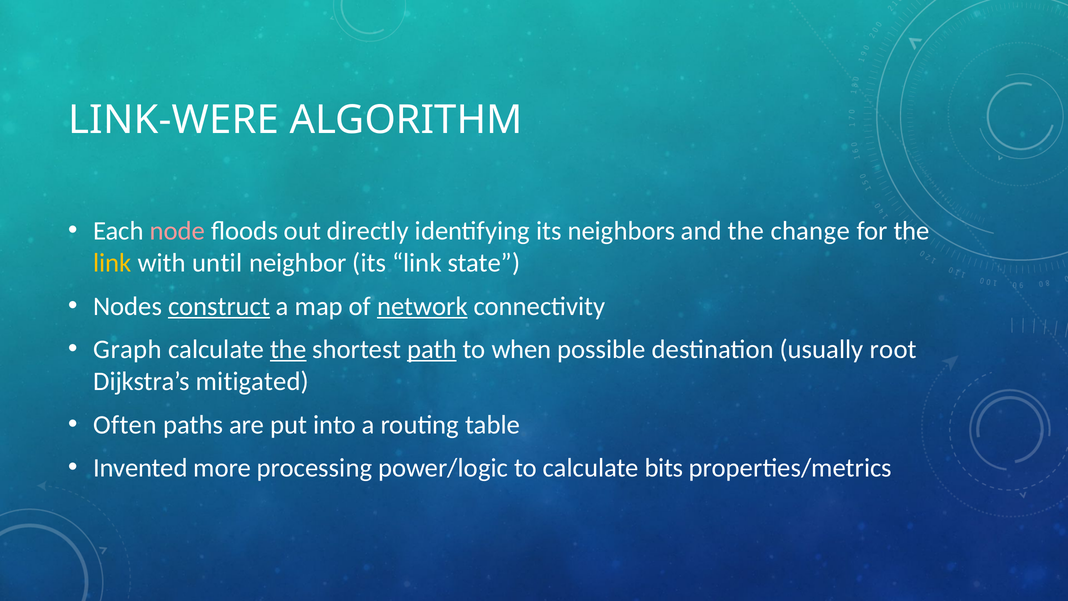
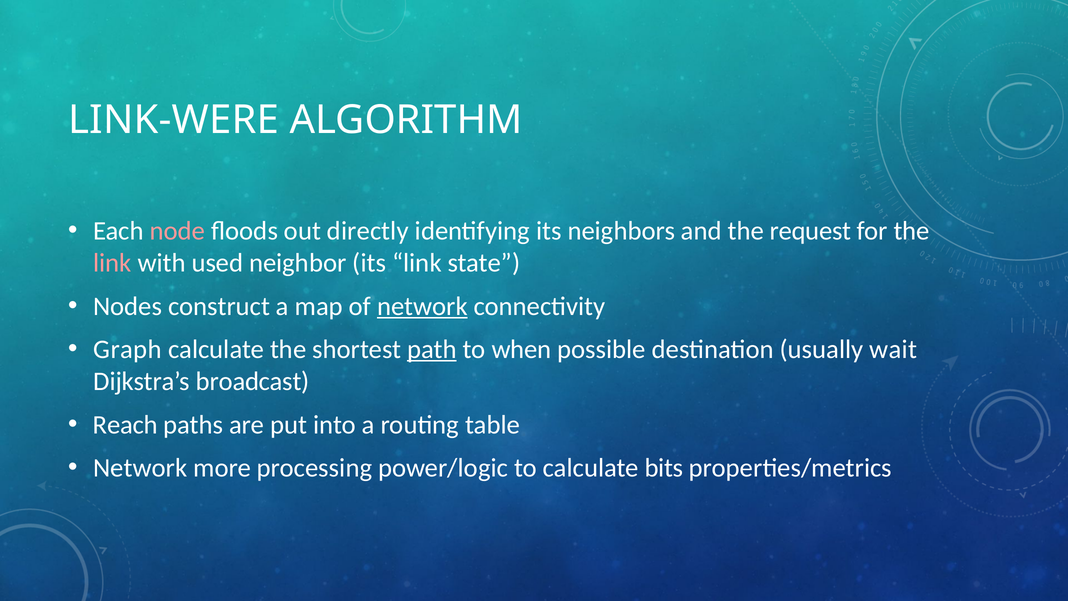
change: change -> request
link at (112, 263) colour: yellow -> pink
until: until -> used
construct underline: present -> none
the at (288, 349) underline: present -> none
root: root -> wait
mitigated: mitigated -> broadcast
Often: Often -> Reach
Invented at (140, 468): Invented -> Network
